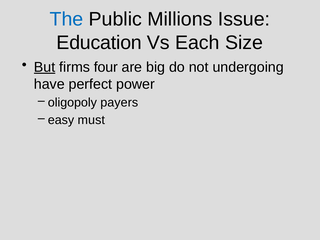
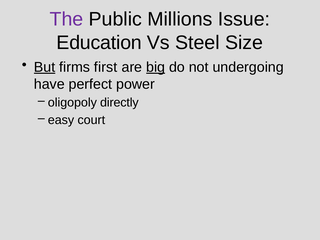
The colour: blue -> purple
Each: Each -> Steel
four: four -> first
big underline: none -> present
payers: payers -> directly
must: must -> court
